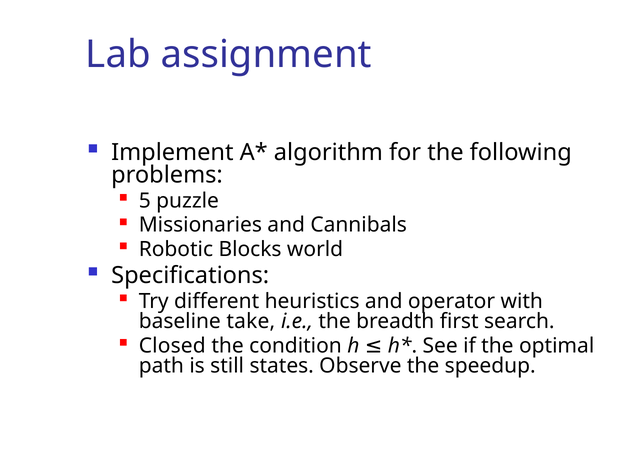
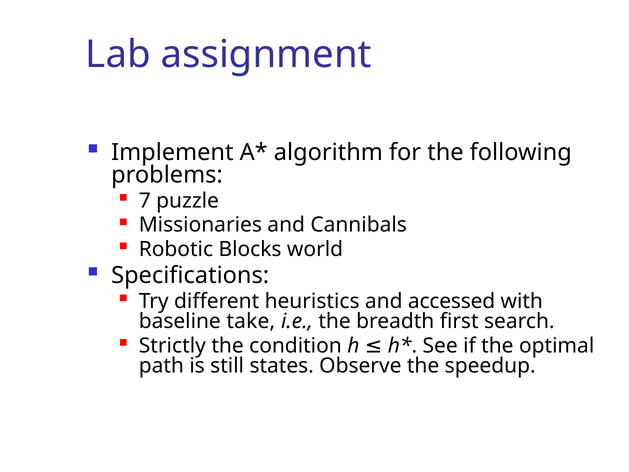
5: 5 -> 7
operator: operator -> accessed
Closed: Closed -> Strictly
